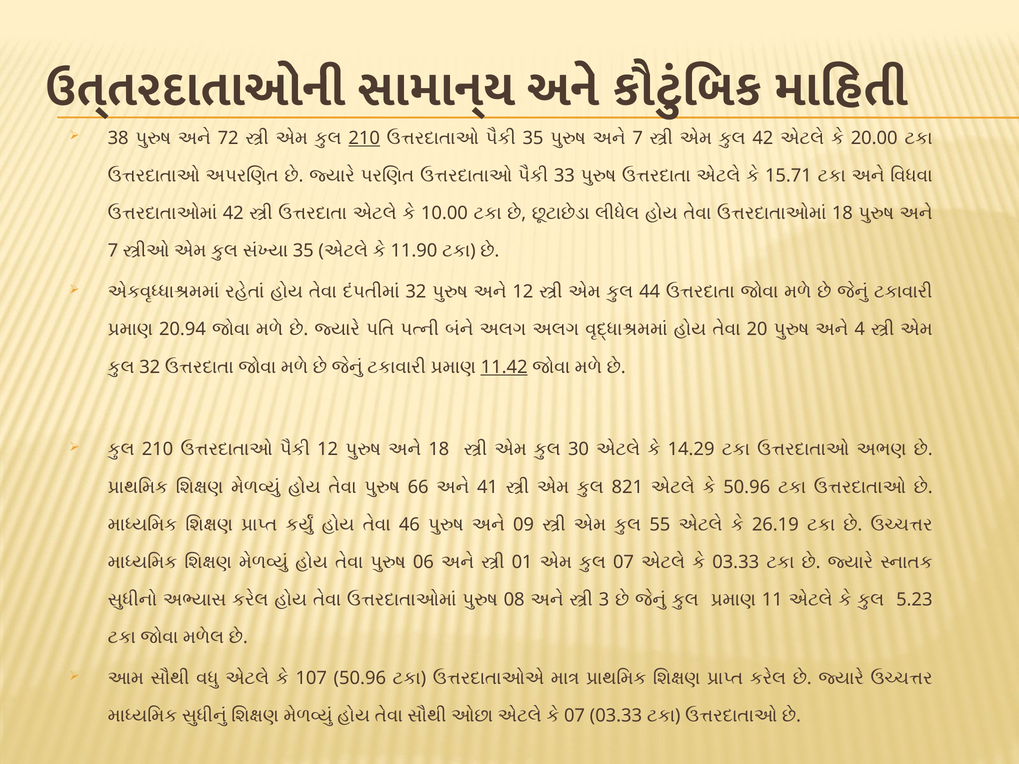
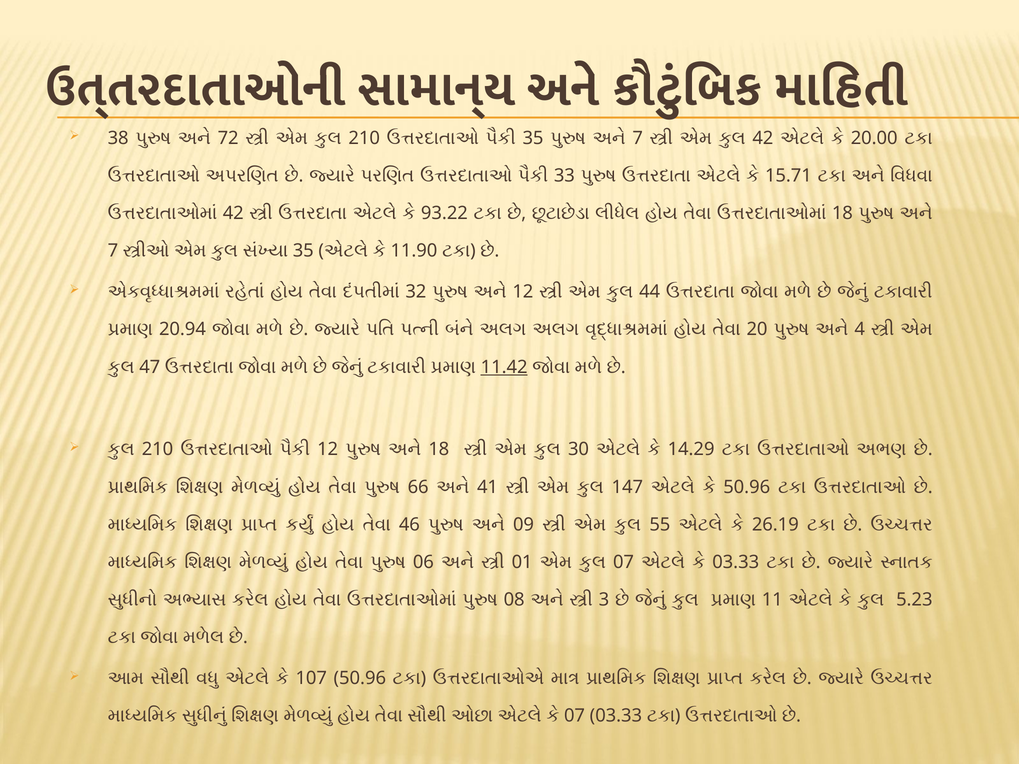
210 at (364, 138) underline: present -> none
10.00: 10.00 -> 93.22
32 at (150, 367): 32 -> 47
821: 821 -> 147
